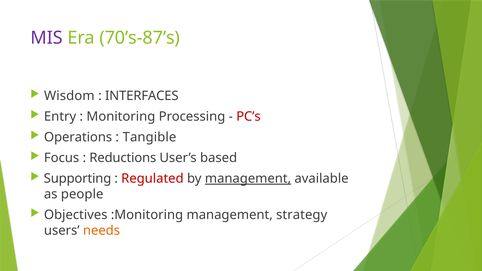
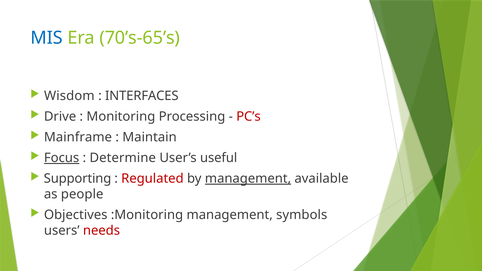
MIS colour: purple -> blue
70’s-87’s: 70’s-87’s -> 70’s-65’s
Entry: Entry -> Drive
Operations: Operations -> Mainframe
Tangible: Tangible -> Maintain
Focus underline: none -> present
Reductions: Reductions -> Determine
based: based -> useful
strategy: strategy -> symbols
needs colour: orange -> red
